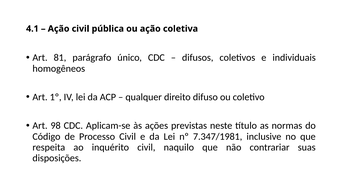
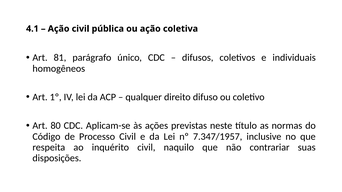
98: 98 -> 80
7.347/1981: 7.347/1981 -> 7.347/1957
